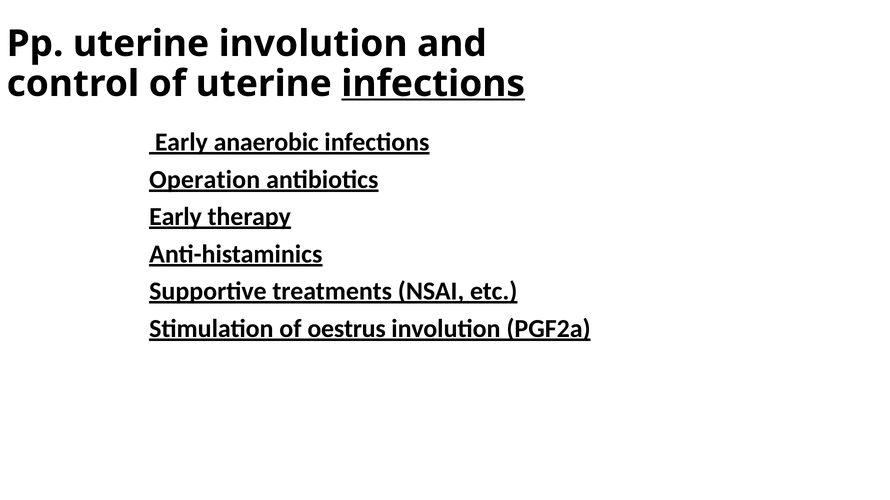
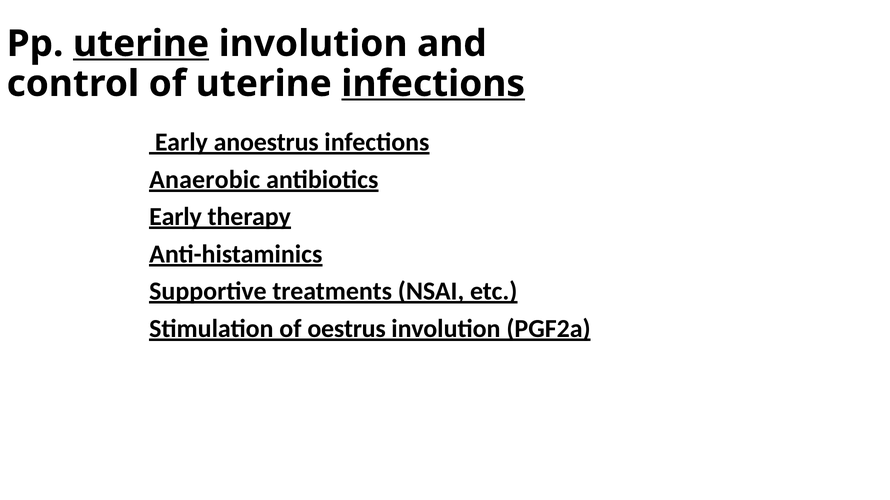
uterine at (141, 44) underline: none -> present
anaerobic: anaerobic -> anoestrus
Operation: Operation -> Anaerobic
